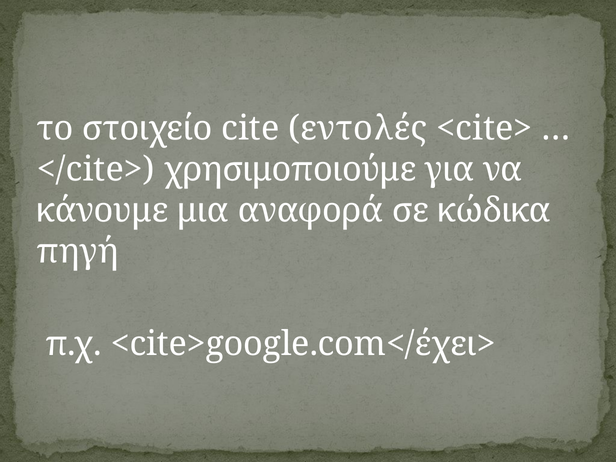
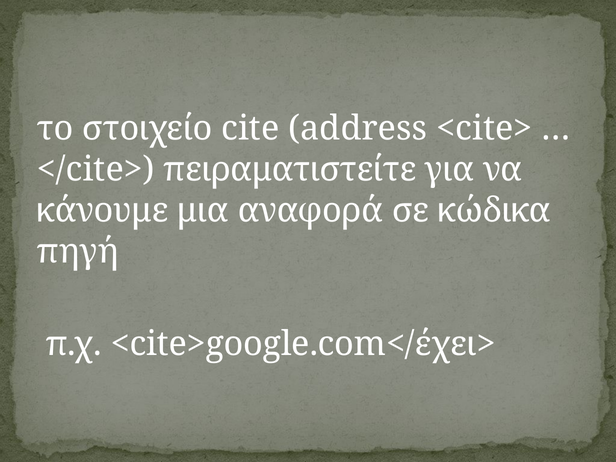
εντολές: εντολές -> address
χρησιμοποιούμε: χρησιμοποιούμε -> πειραματιστείτε
